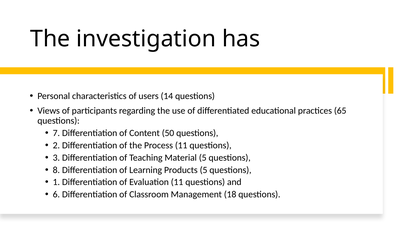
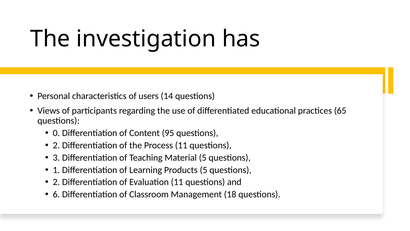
7: 7 -> 0
50: 50 -> 95
8: 8 -> 1
1 at (56, 182): 1 -> 2
